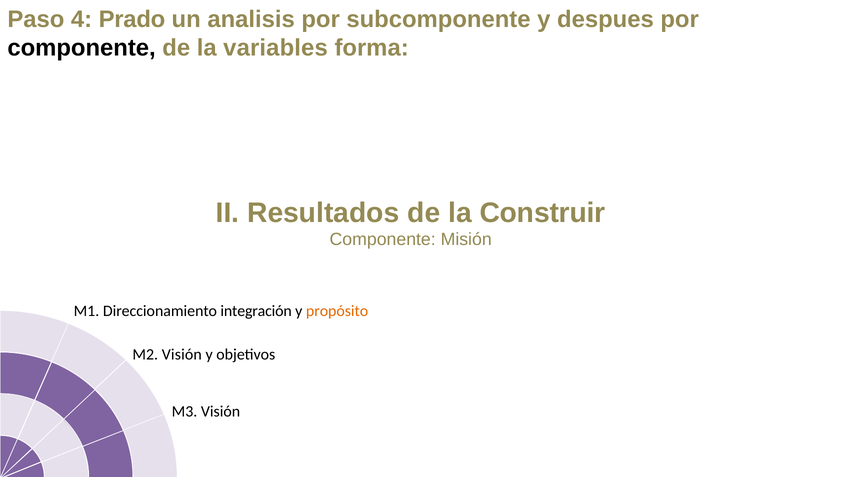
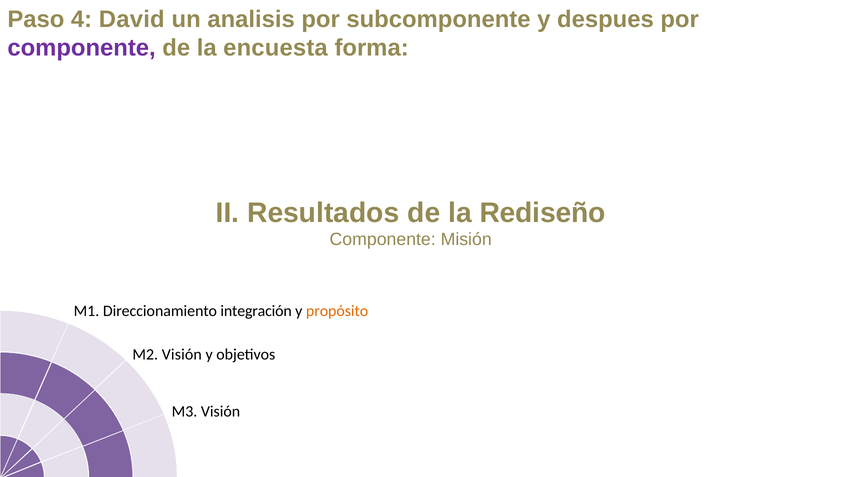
Prado: Prado -> David
componente at (82, 48) colour: black -> purple
variables: variables -> encuesta
Construir: Construir -> Rediseño
